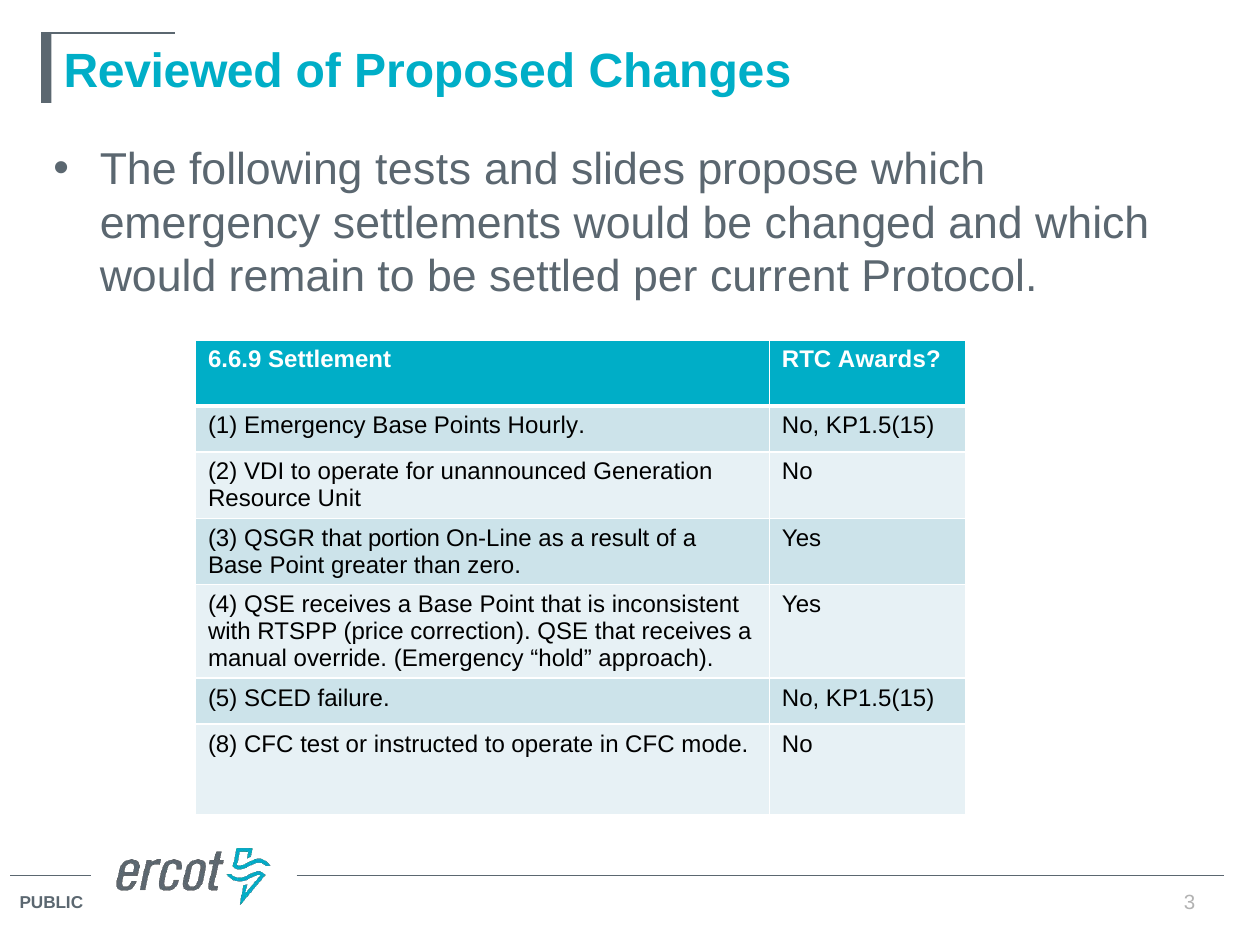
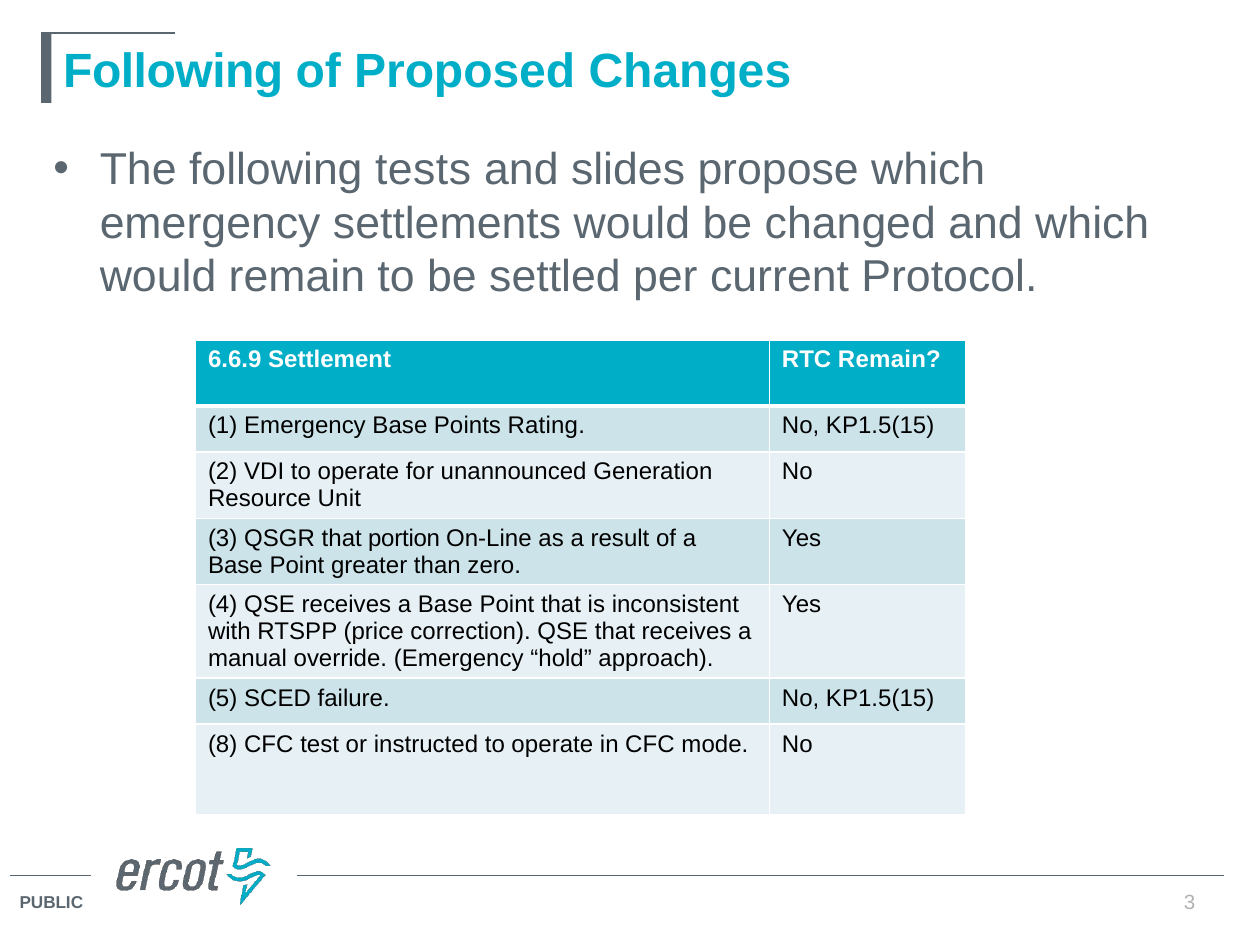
Reviewed at (173, 71): Reviewed -> Following
RTC Awards: Awards -> Remain
Hourly: Hourly -> Rating
